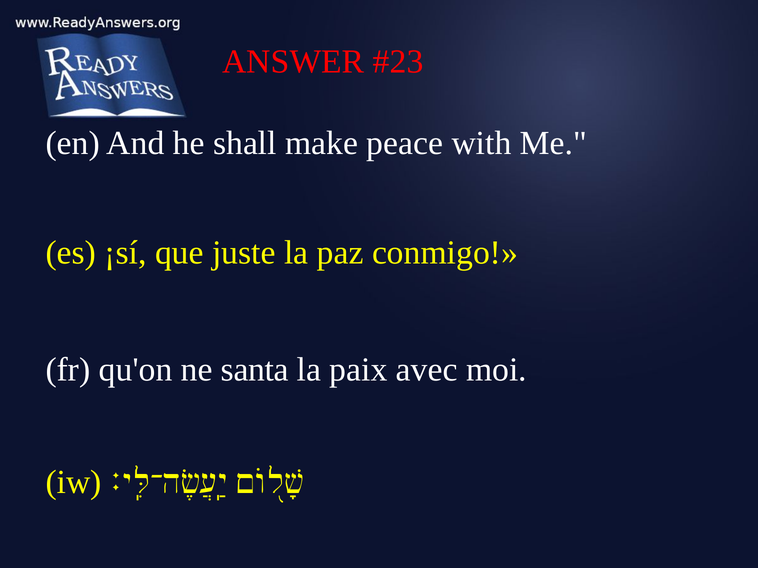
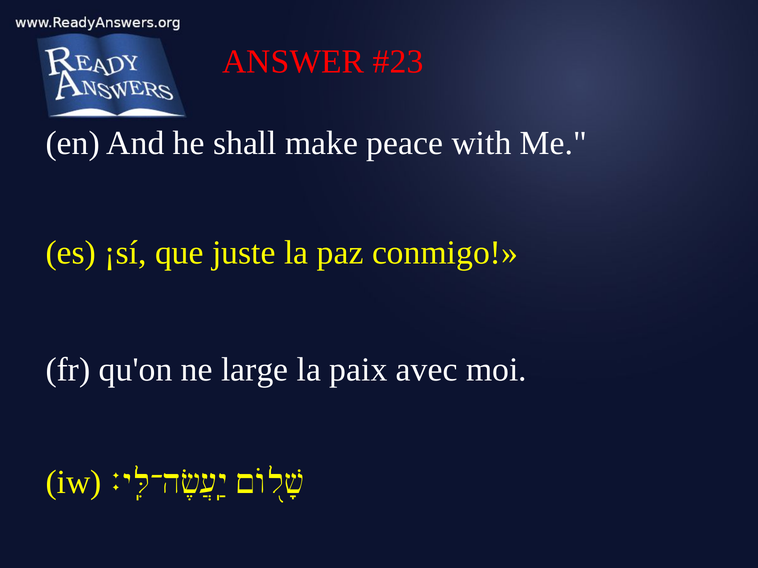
santa: santa -> large
